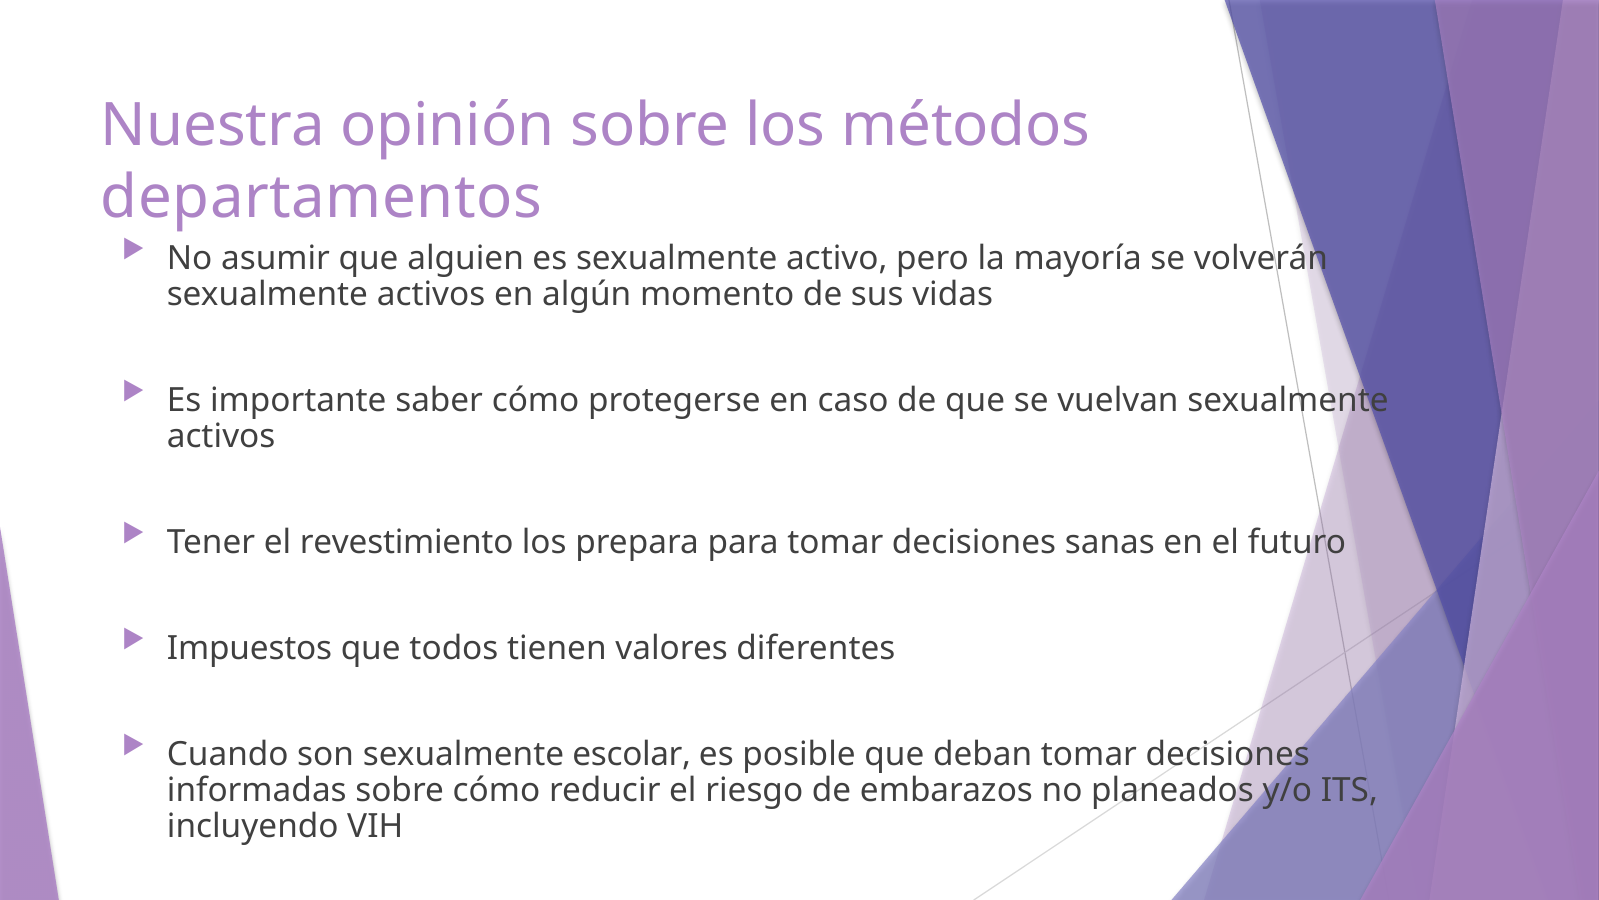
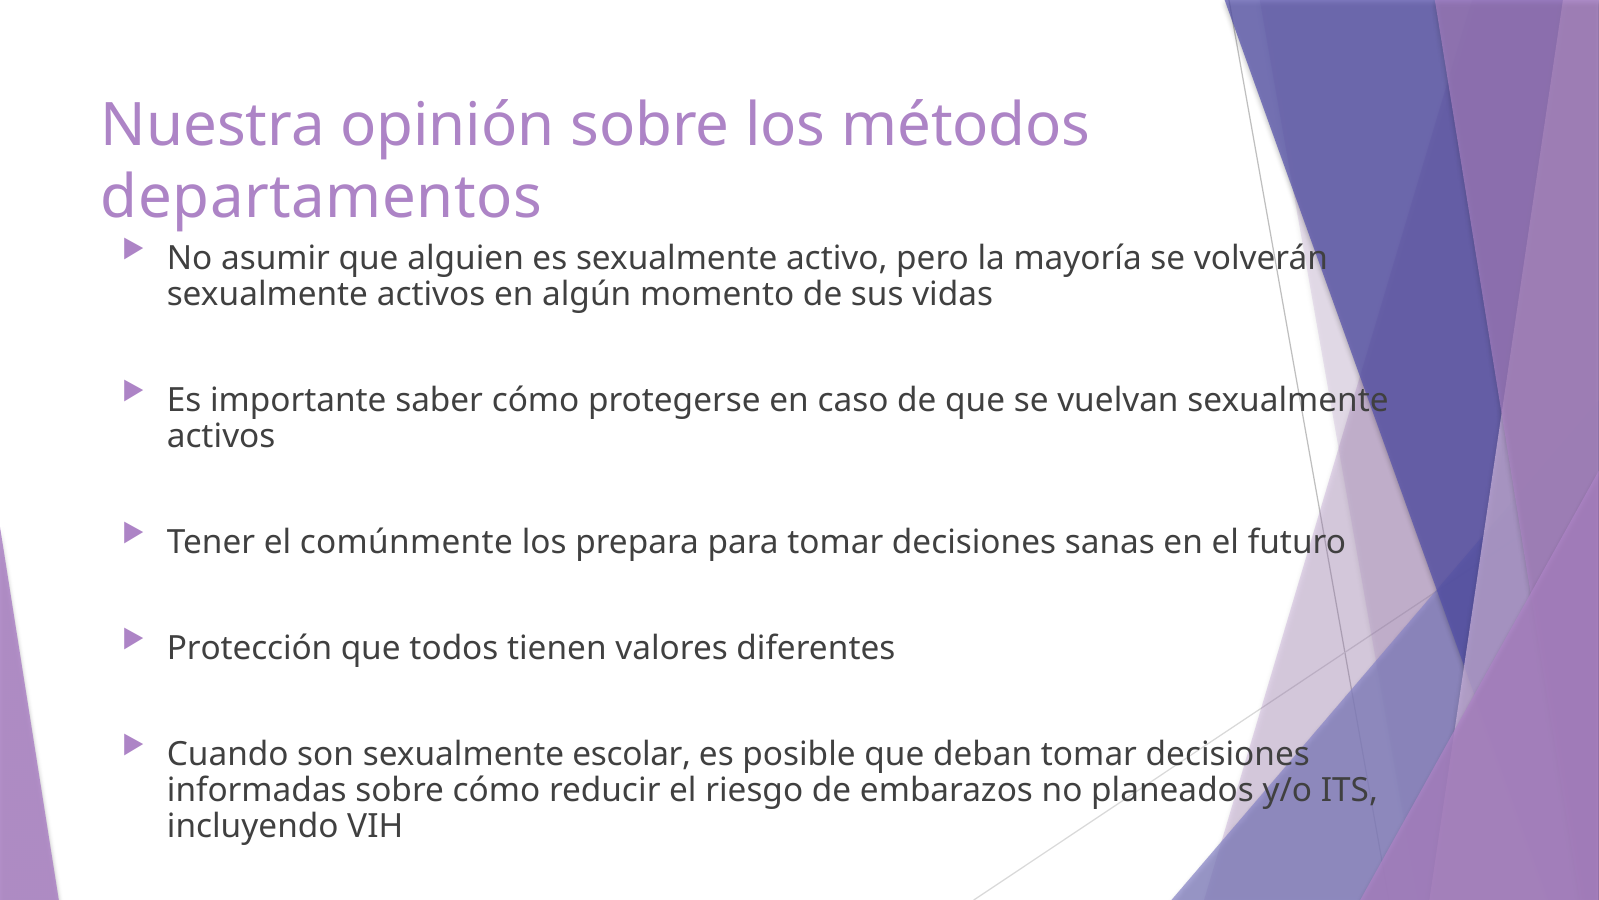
revestimiento: revestimiento -> comúnmente
Impuestos: Impuestos -> Protección
